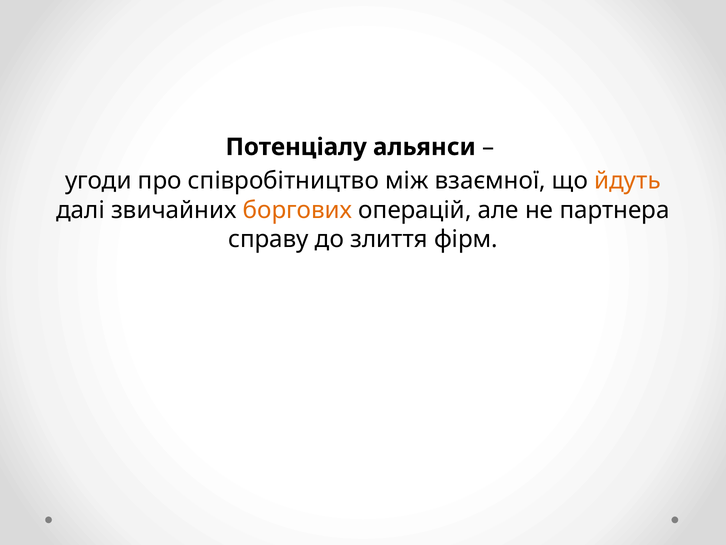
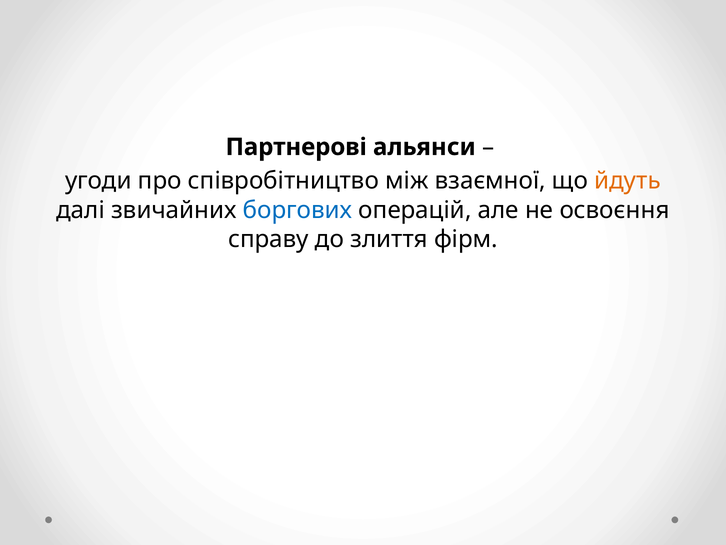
Потенціалу: Потенціалу -> Партнерові
боргових colour: orange -> blue
партнера: партнера -> освоєння
